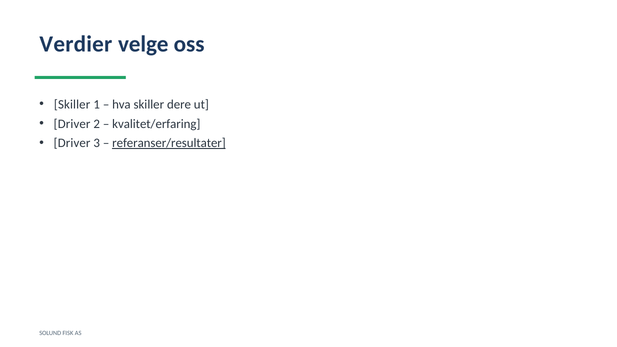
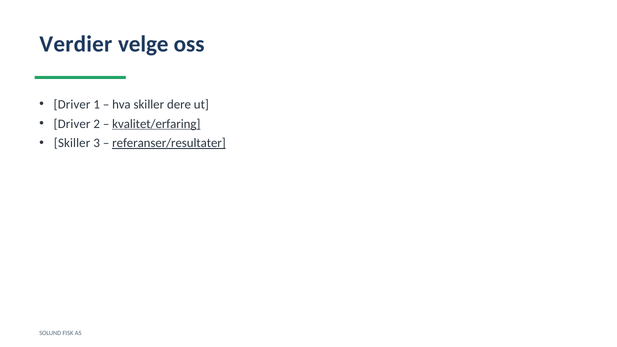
Skiller at (72, 105): Skiller -> Driver
kvalitet/erfaring underline: none -> present
Driver at (72, 143): Driver -> Skiller
